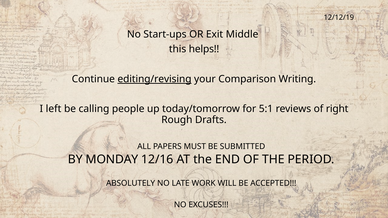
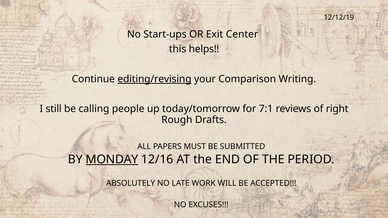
Middle: Middle -> Center
left: left -> still
5:1: 5:1 -> 7:1
MONDAY underline: none -> present
